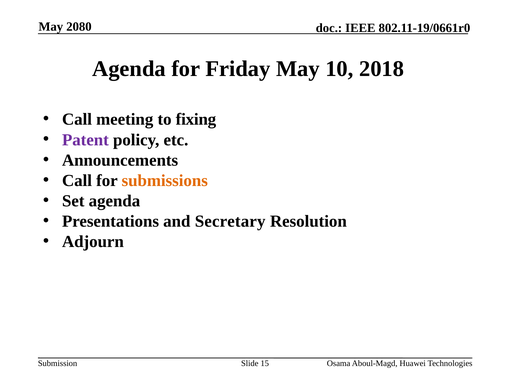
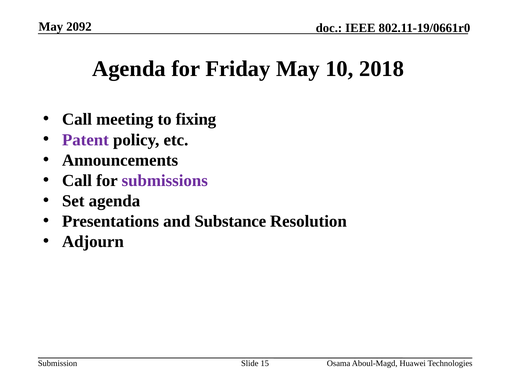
2080: 2080 -> 2092
submissions colour: orange -> purple
Secretary: Secretary -> Substance
